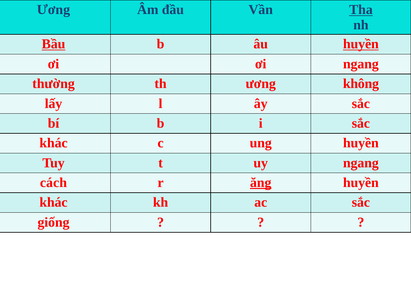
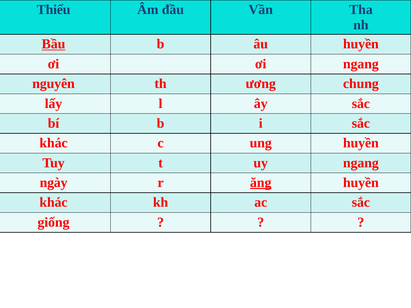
Ương at (53, 10): Ương -> Thiếu
Tha underline: present -> none
huyền at (361, 44) underline: present -> none
thường: thường -> nguyên
không: không -> chung
cách: cách -> ngày
